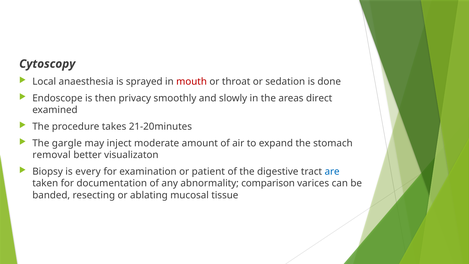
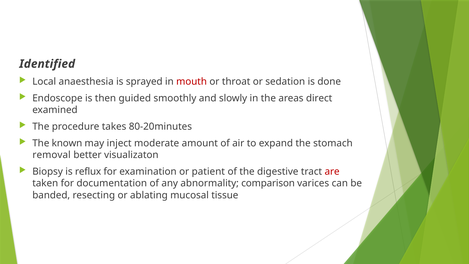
Cytoscopy: Cytoscopy -> Identified
privacy: privacy -> guided
21-20minutes: 21-20minutes -> 80-20minutes
gargle: gargle -> known
every: every -> reflux
are colour: blue -> red
